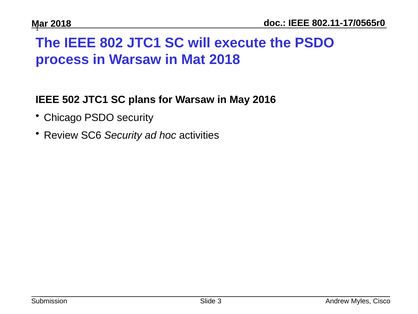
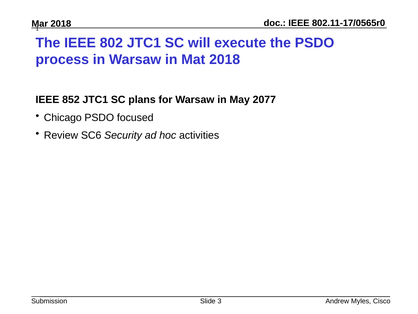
502: 502 -> 852
2016: 2016 -> 2077
PSDO security: security -> focused
